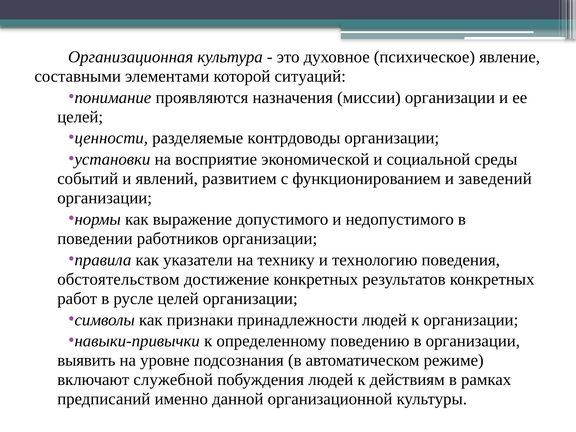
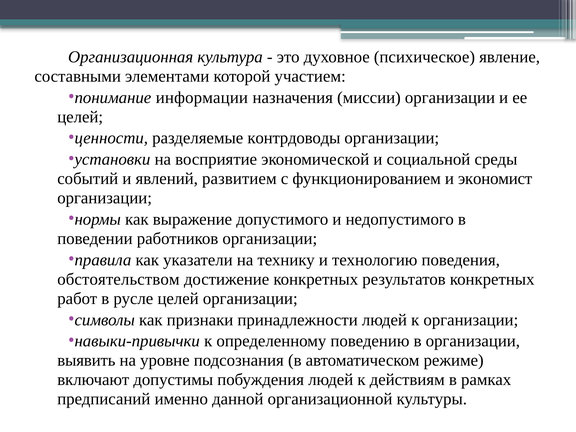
ситуаций: ситуаций -> участием
проявляются: проявляются -> информации
заведений: заведений -> экономист
служебной: служебной -> допустимы
